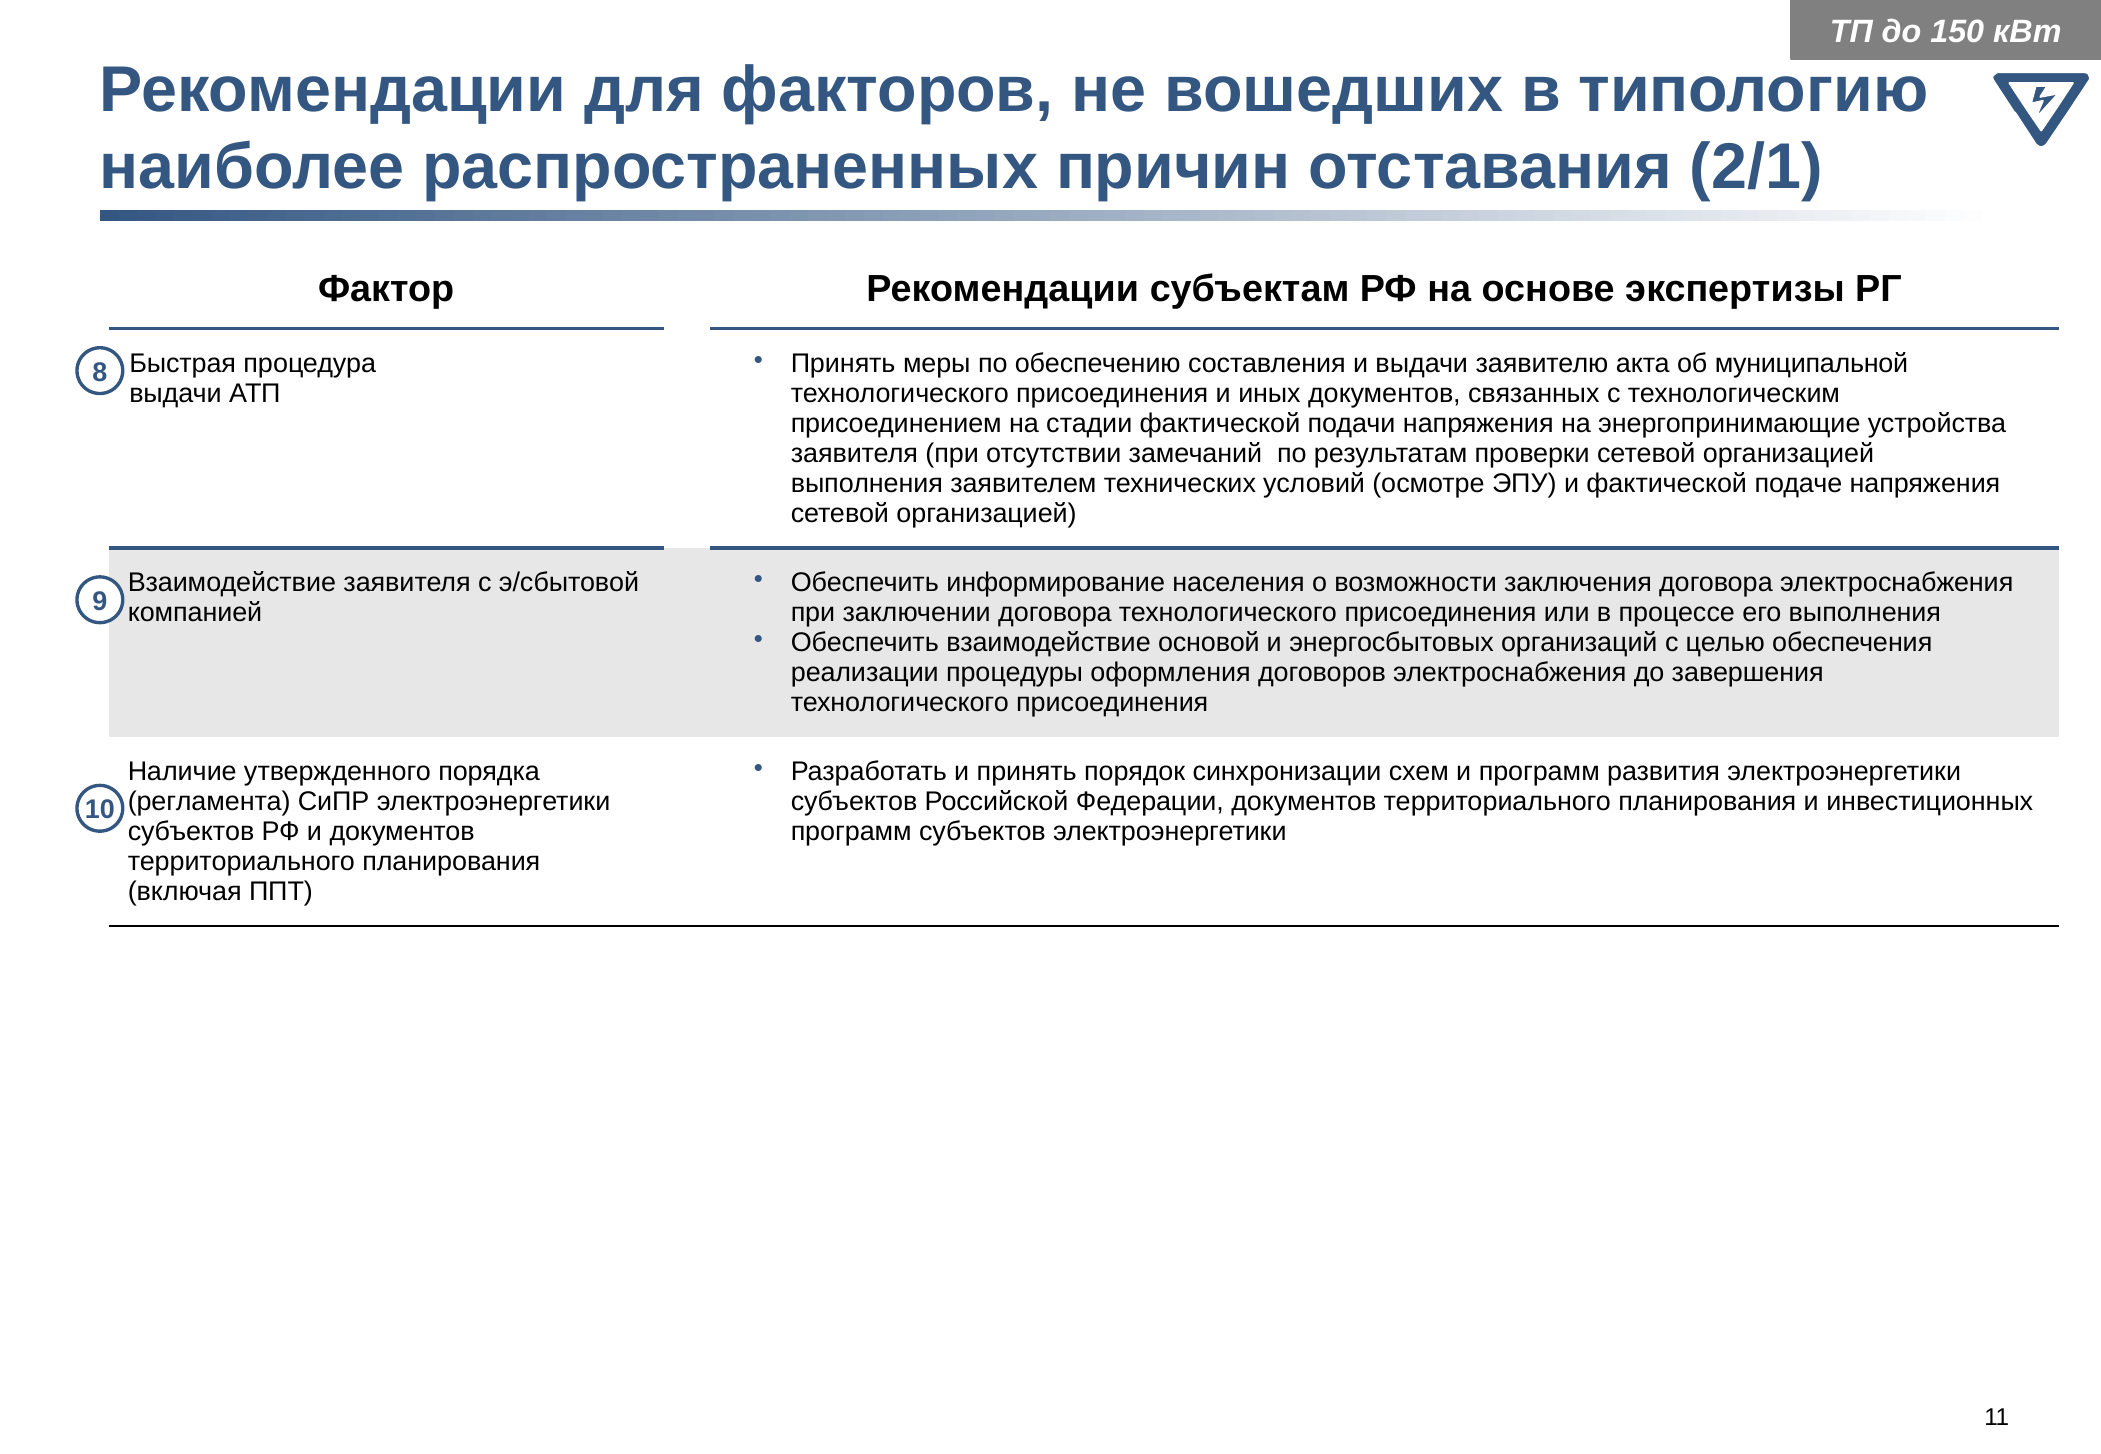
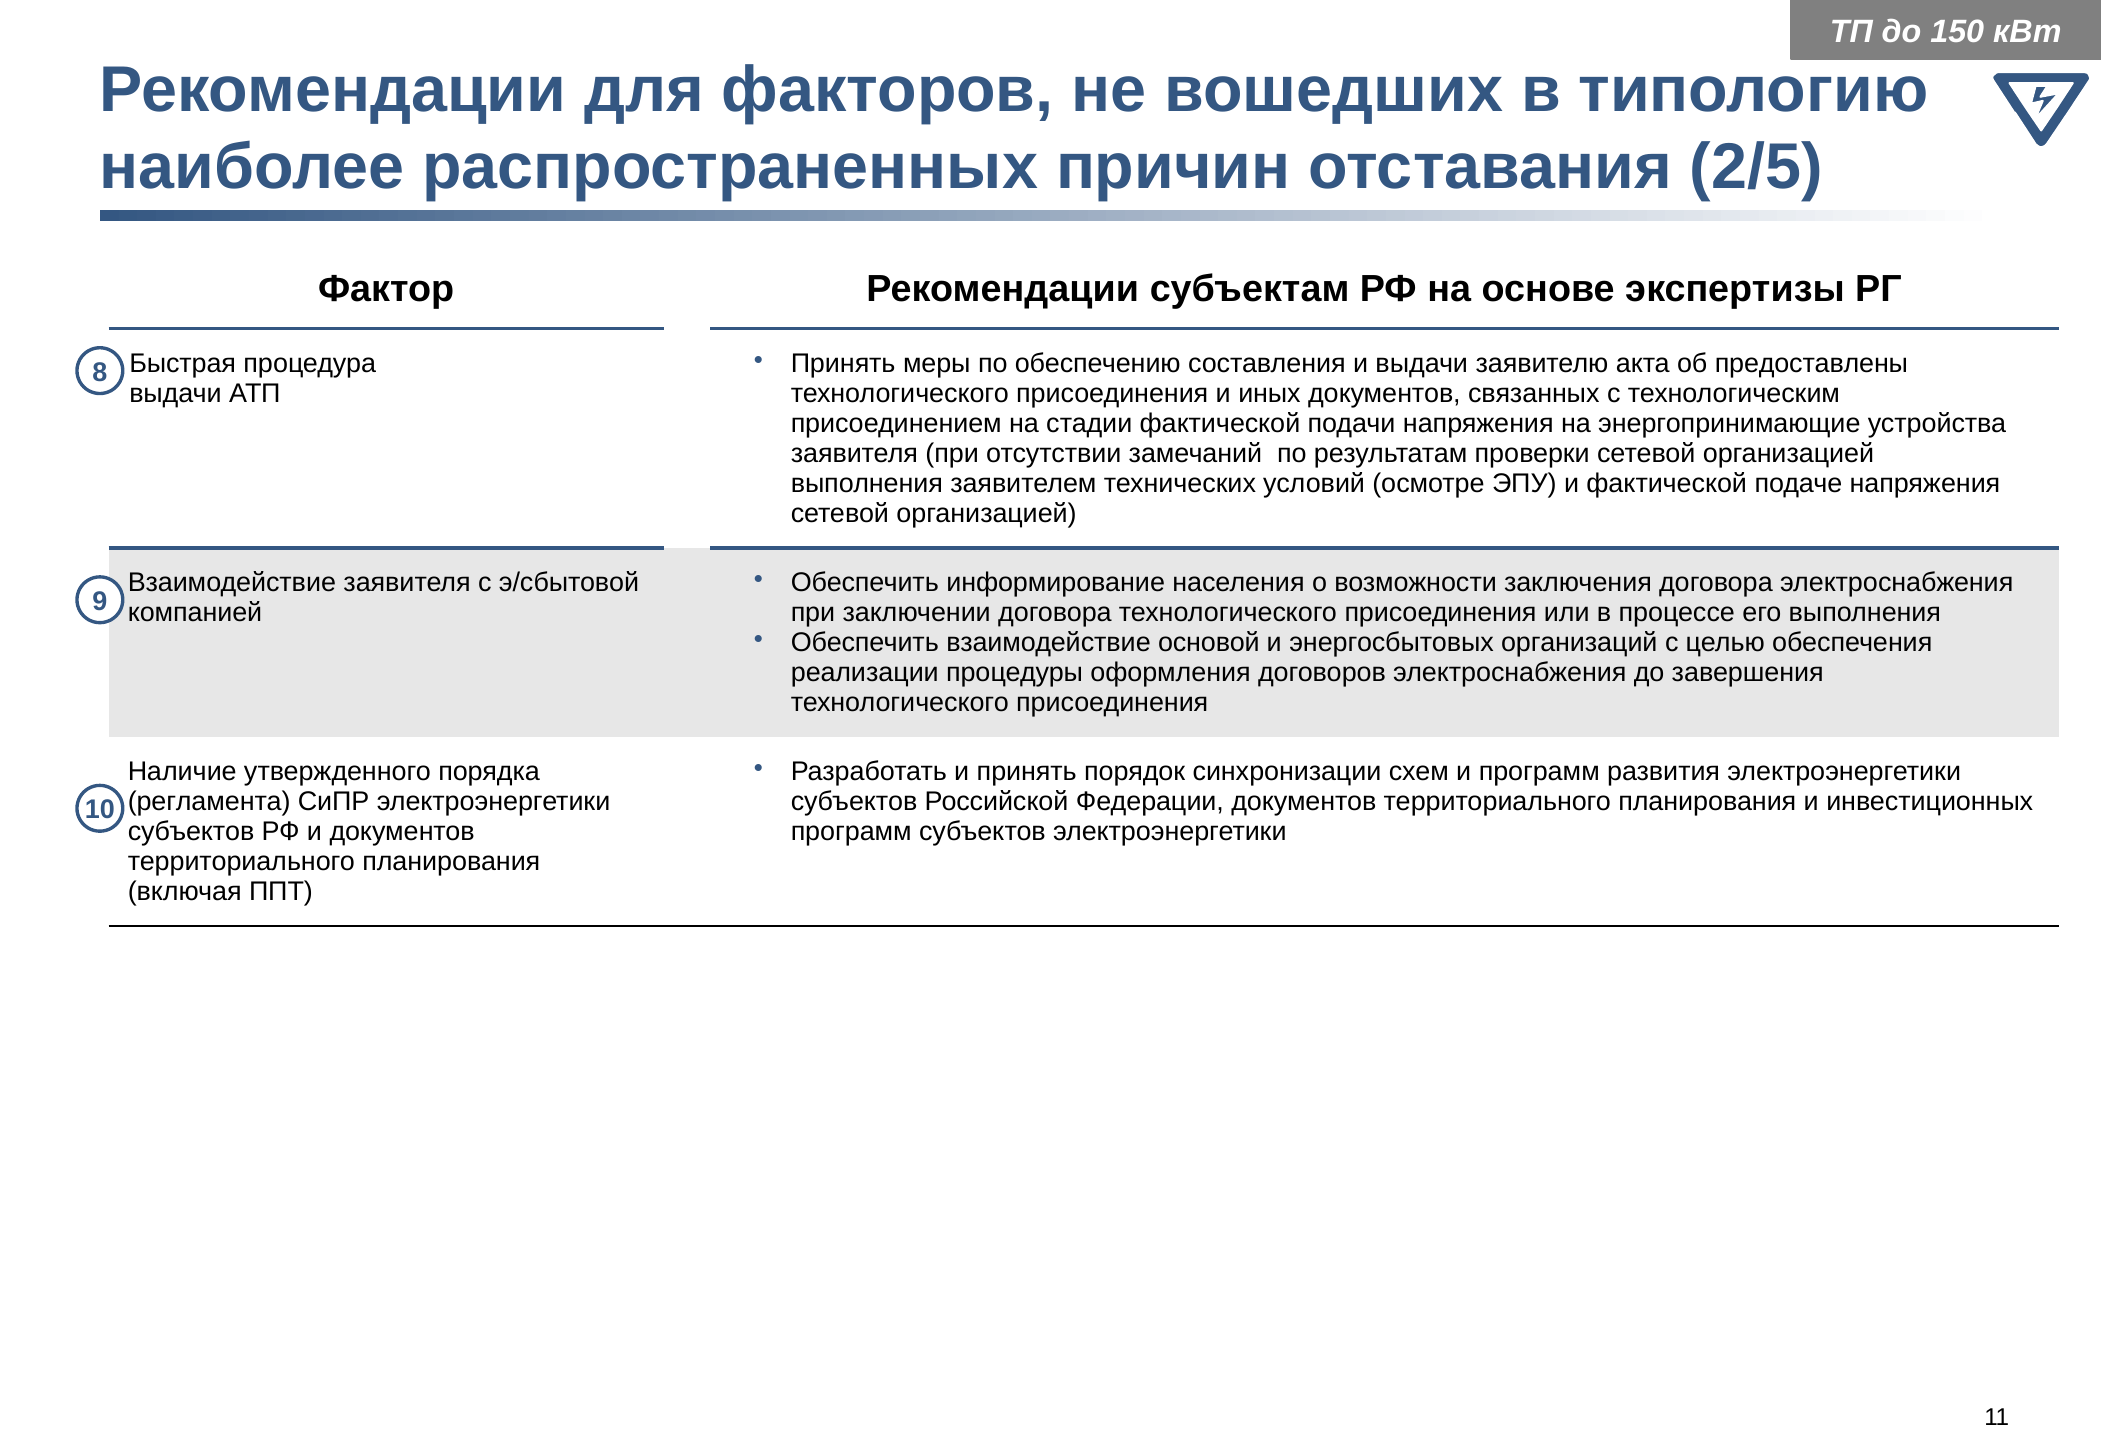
2/1: 2/1 -> 2/5
муниципальной: муниципальной -> предоставлены
